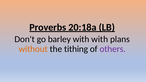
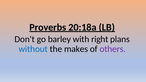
with with: with -> right
without colour: orange -> blue
tithing: tithing -> makes
